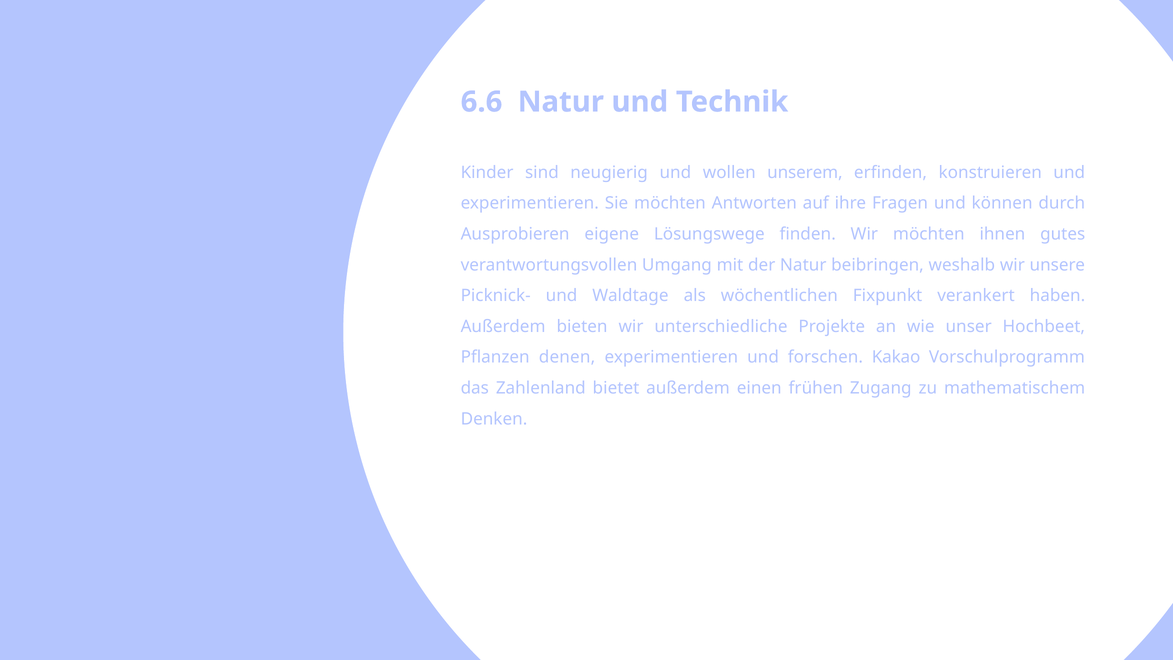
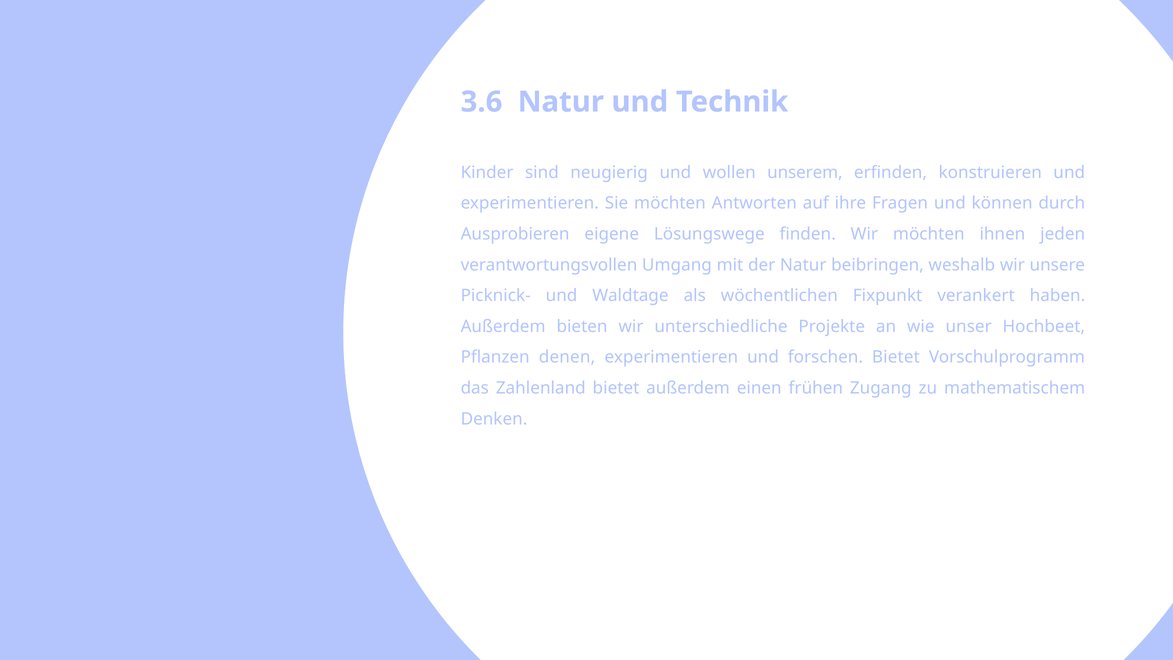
6.6: 6.6 -> 3.6
gutes: gutes -> jeden
forschen Kakao: Kakao -> Bietet
